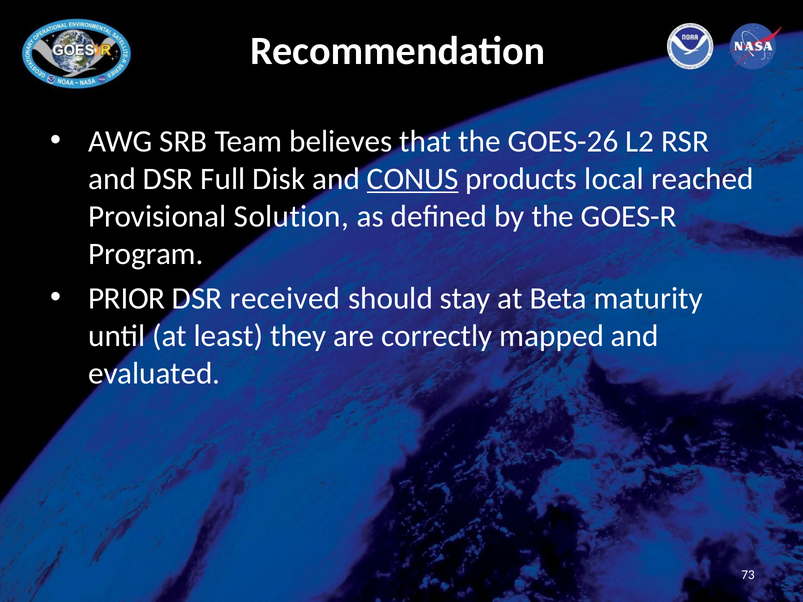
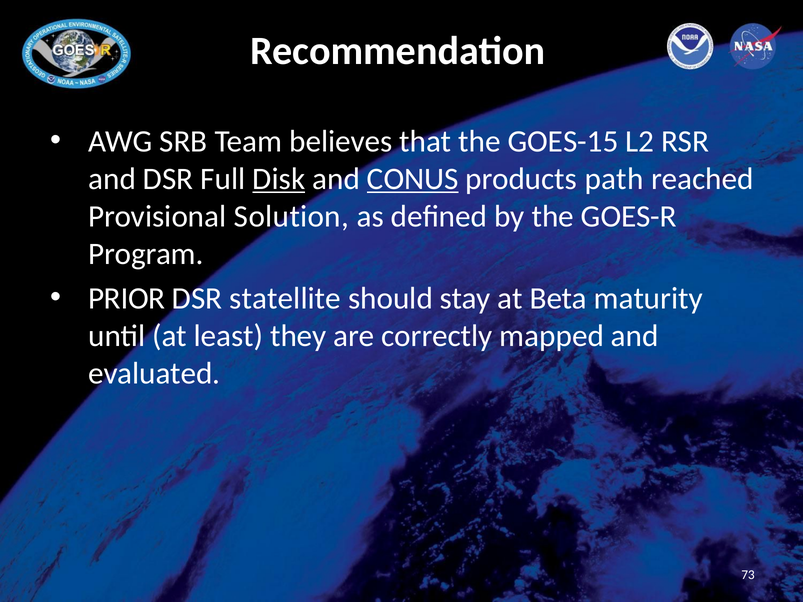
GOES-26: GOES-26 -> GOES-15
Disk underline: none -> present
local: local -> path
received: received -> statellite
